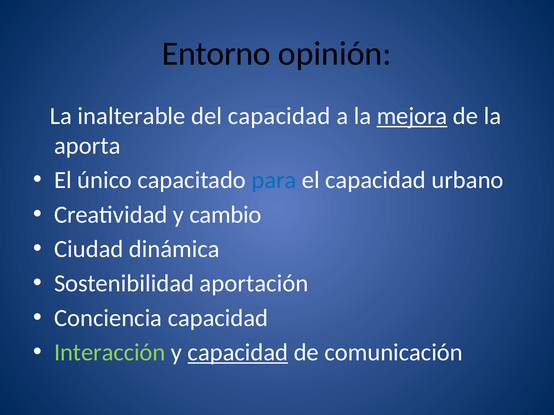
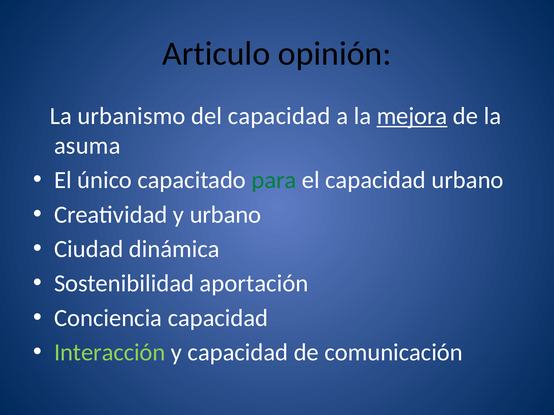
Entorno: Entorno -> Articulo
inalterable: inalterable -> urbanismo
aporta: aporta -> asuma
para colour: blue -> green
y cambio: cambio -> urbano
capacidad at (238, 353) underline: present -> none
